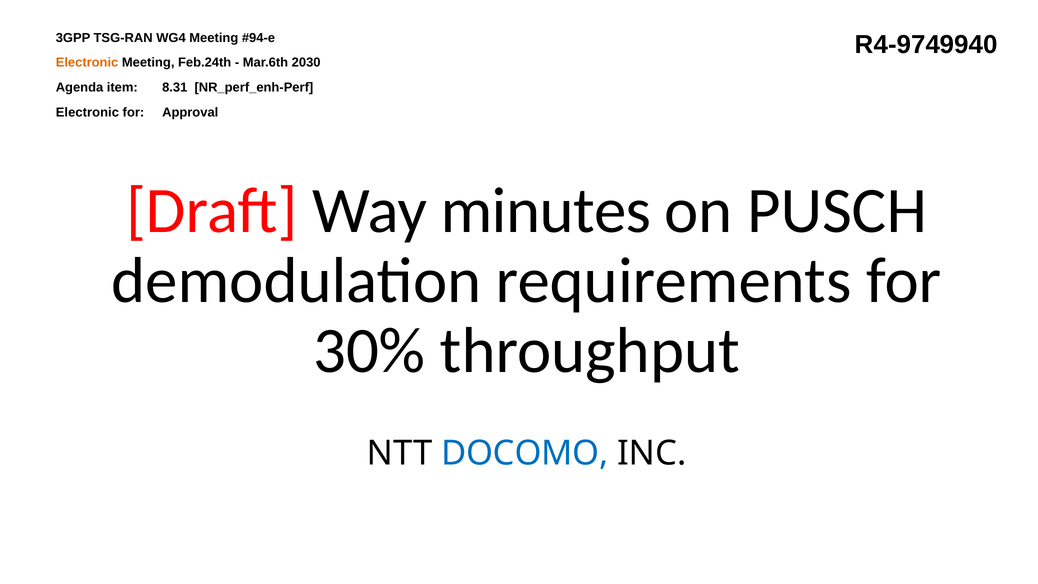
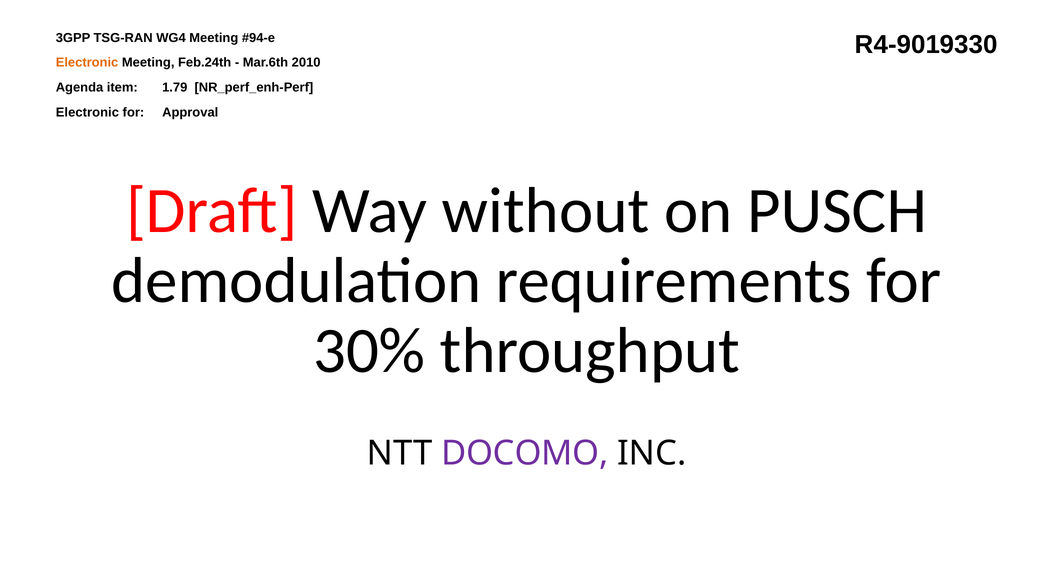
R4-9749940: R4-9749940 -> R4-9019330
2030: 2030 -> 2010
8.31: 8.31 -> 1.79
minutes: minutes -> without
DOCOMO colour: blue -> purple
